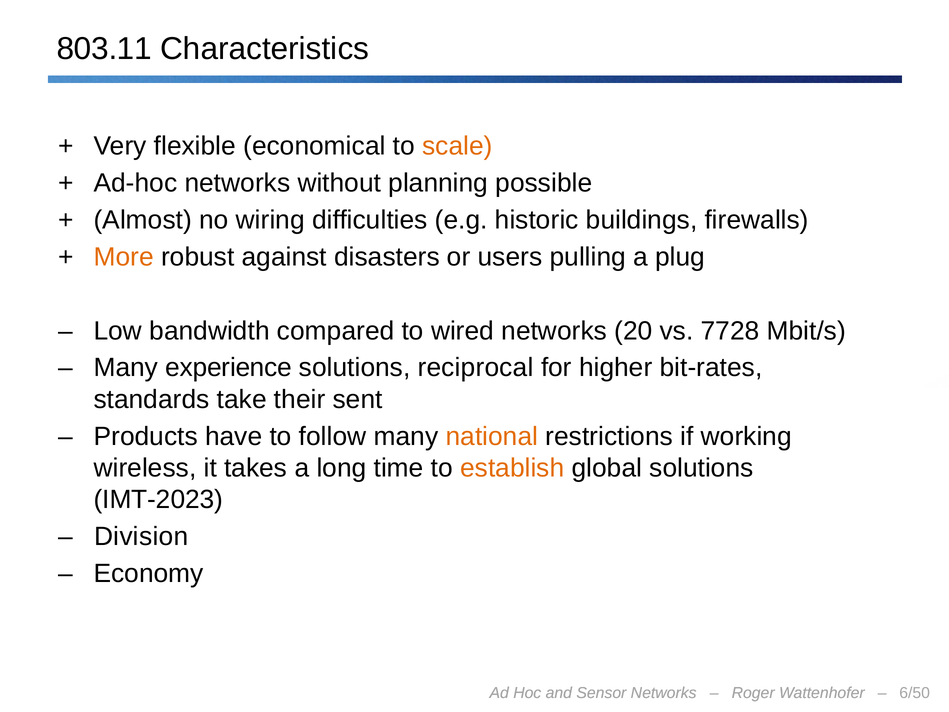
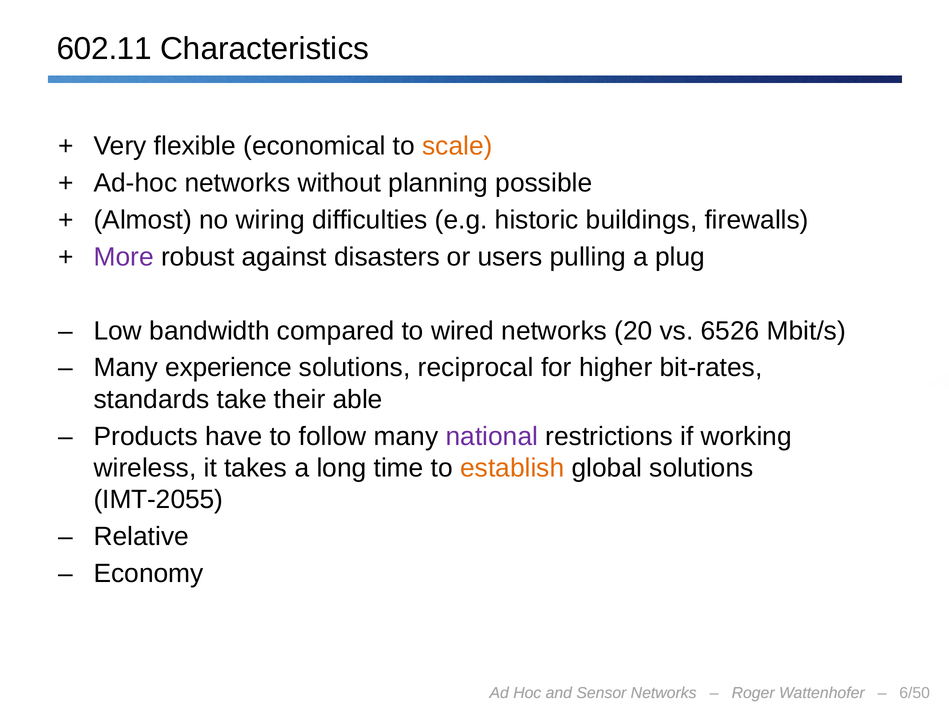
803.11: 803.11 -> 602.11
More colour: orange -> purple
7728: 7728 -> 6526
sent: sent -> able
national colour: orange -> purple
IMT-2023: IMT-2023 -> IMT-2055
Division: Division -> Relative
